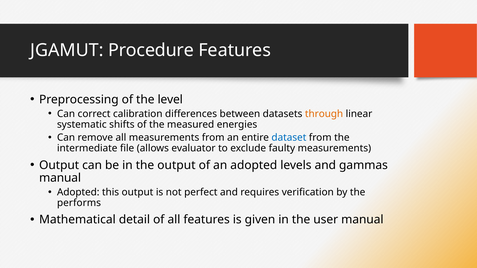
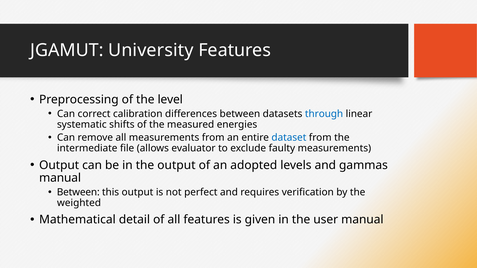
Procedure: Procedure -> University
through colour: orange -> blue
Adopted at (78, 192): Adopted -> Between
performs: performs -> weighted
